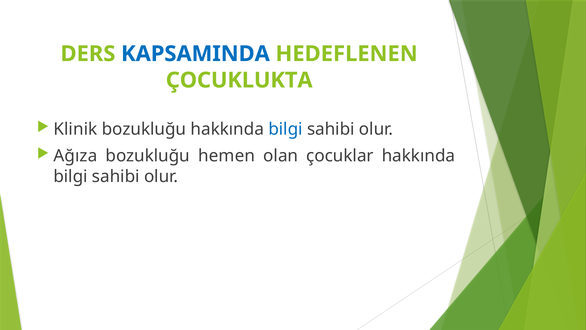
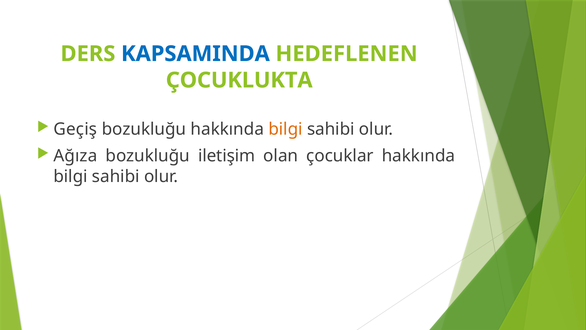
Klinik: Klinik -> Geçiş
bilgi at (285, 129) colour: blue -> orange
hemen: hemen -> iletişim
